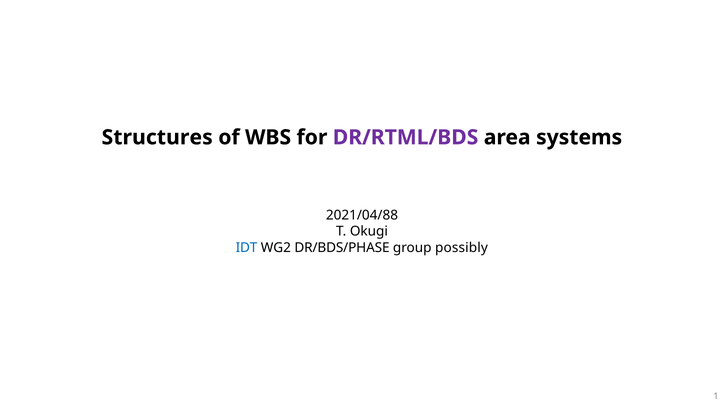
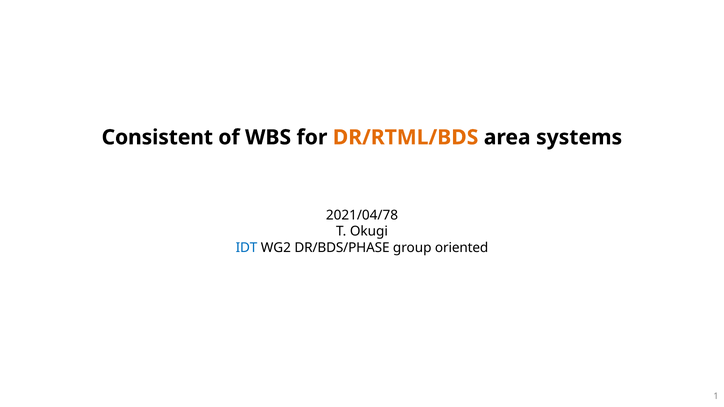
Structures: Structures -> Consistent
DR/RTML/BDS colour: purple -> orange
2021/04/88: 2021/04/88 -> 2021/04/78
possibly: possibly -> oriented
